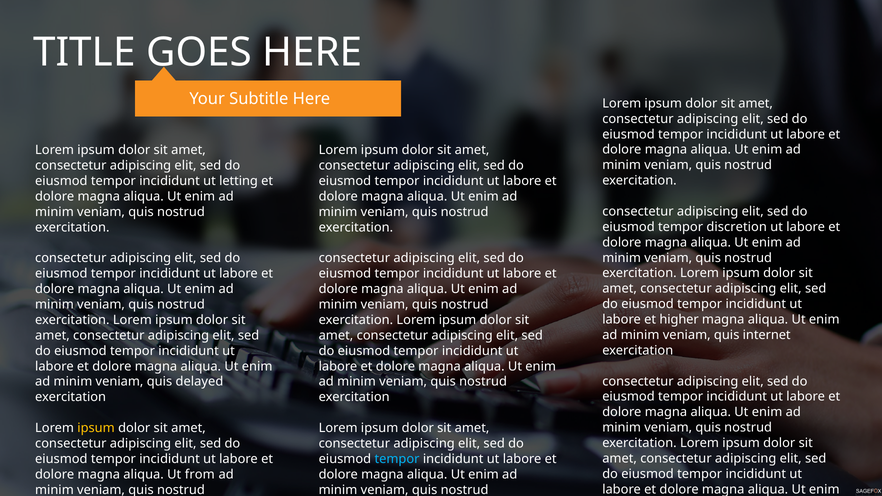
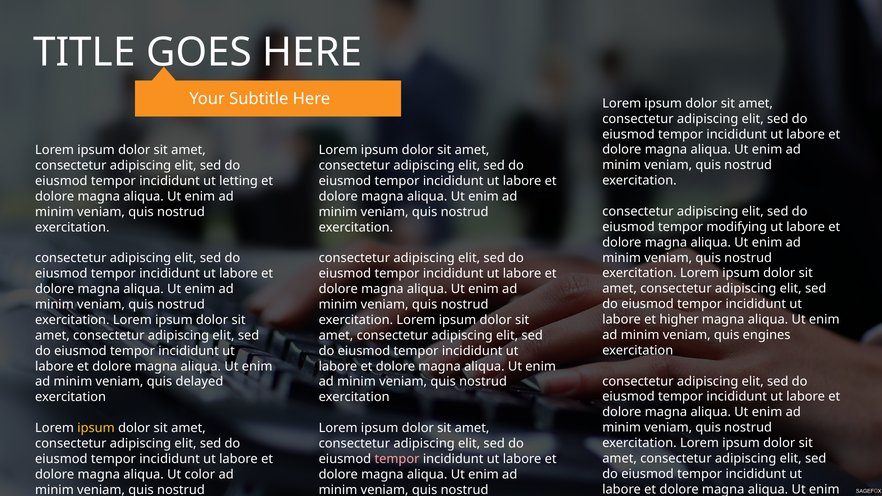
discretion: discretion -> modifying
internet: internet -> engines
tempor at (397, 459) colour: light blue -> pink
from: from -> color
